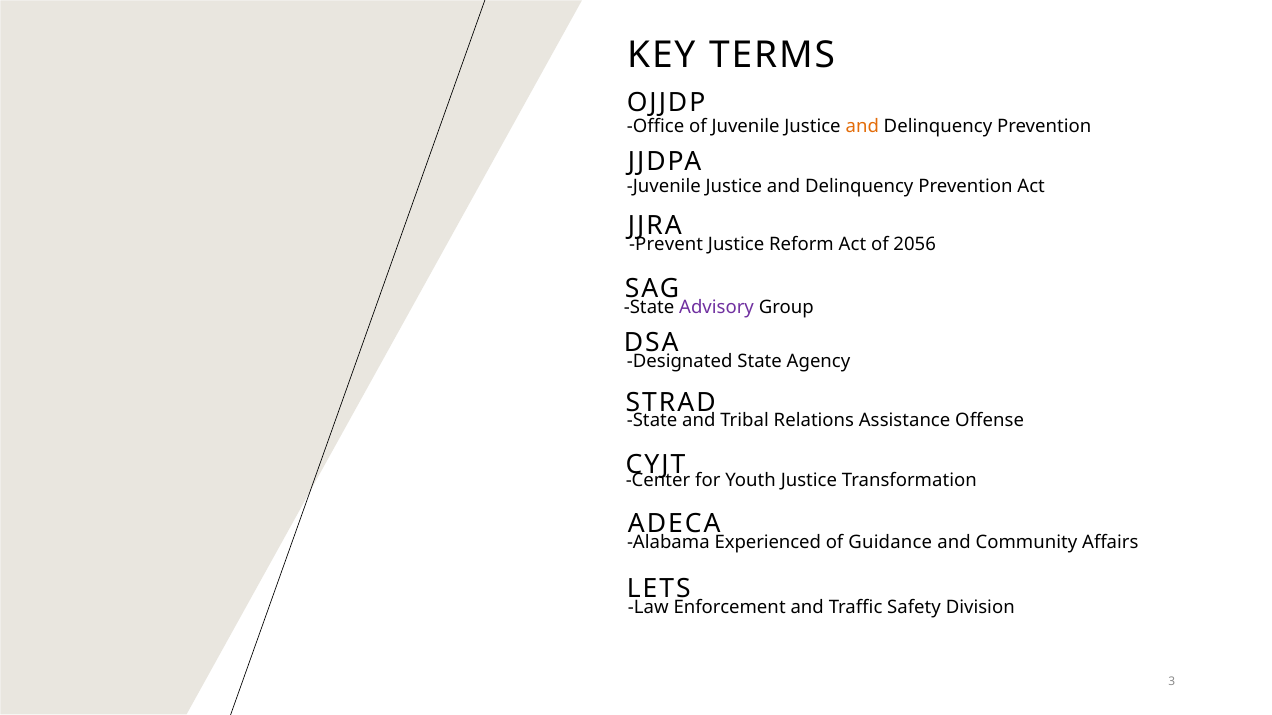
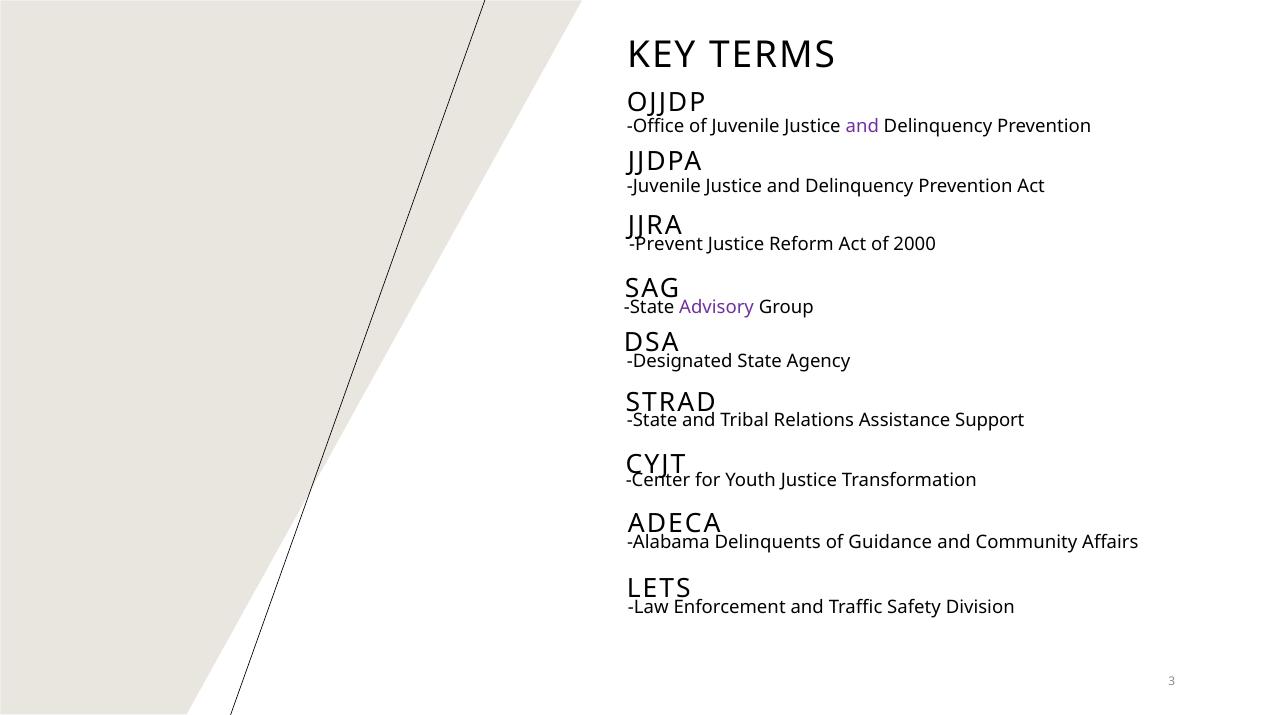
and at (862, 126) colour: orange -> purple
2056: 2056 -> 2000
Offense: Offense -> Support
Experienced: Experienced -> Delinquents
